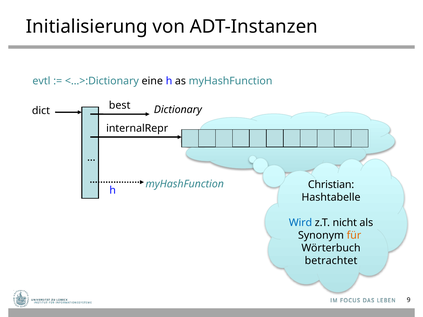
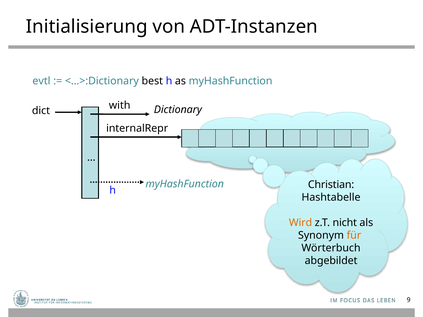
eine: eine -> best
best: best -> with
Wird colour: blue -> orange
betrachtet: betrachtet -> abgebildet
